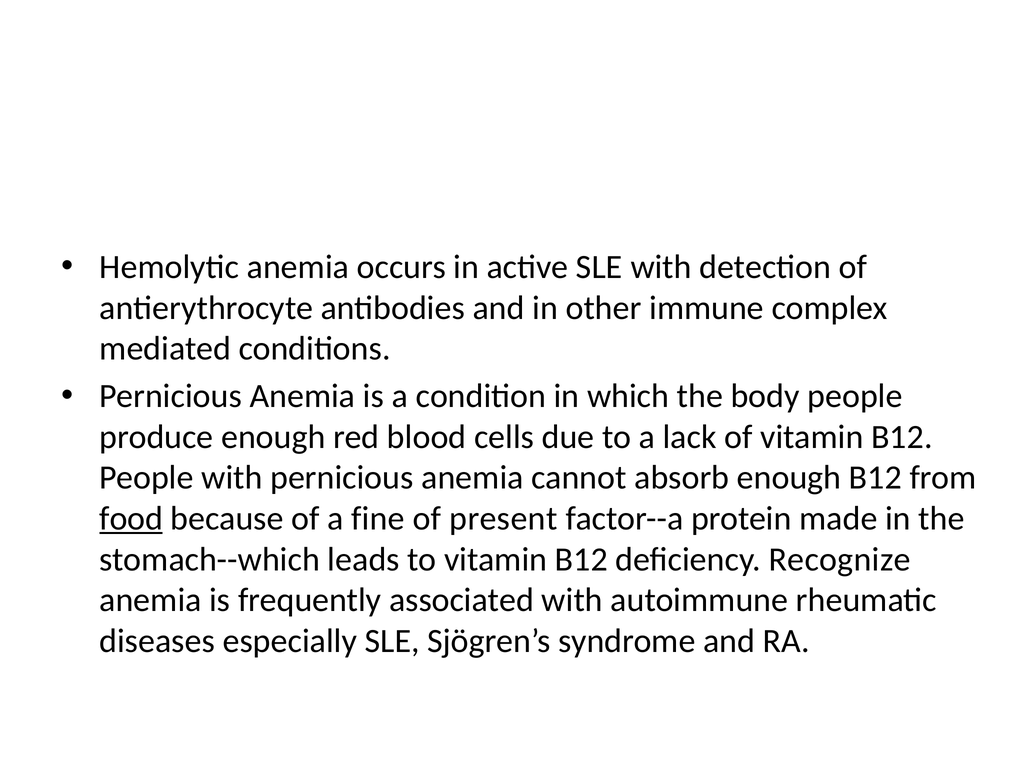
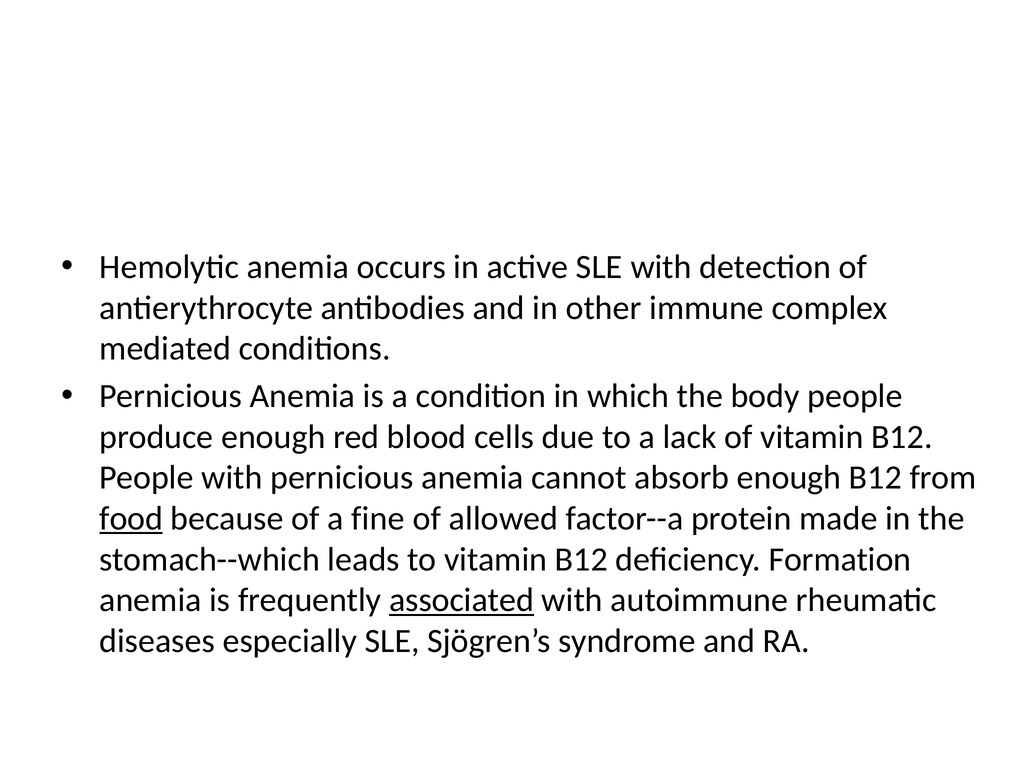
present: present -> allowed
Recognize: Recognize -> Formation
associated underline: none -> present
